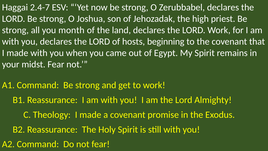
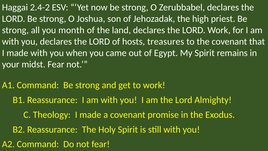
2.4-7: 2.4-7 -> 2.4-2
beginning: beginning -> treasures
